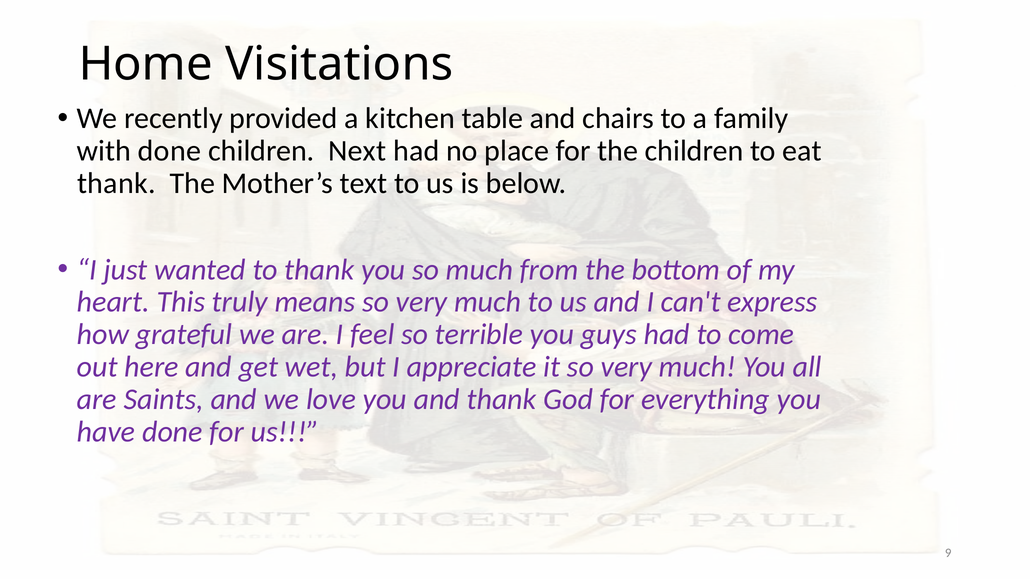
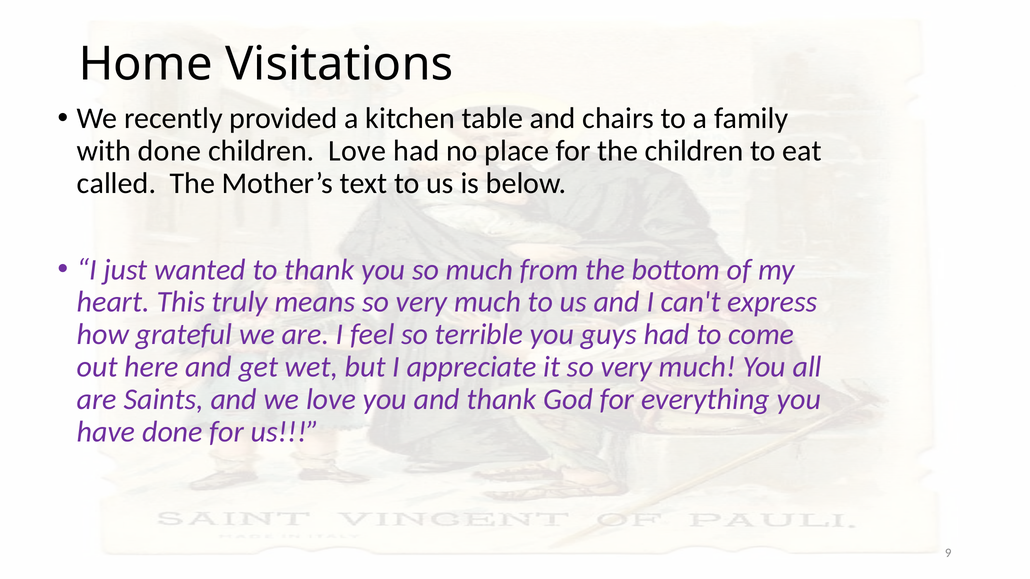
children Next: Next -> Love
thank at (116, 183): thank -> called
